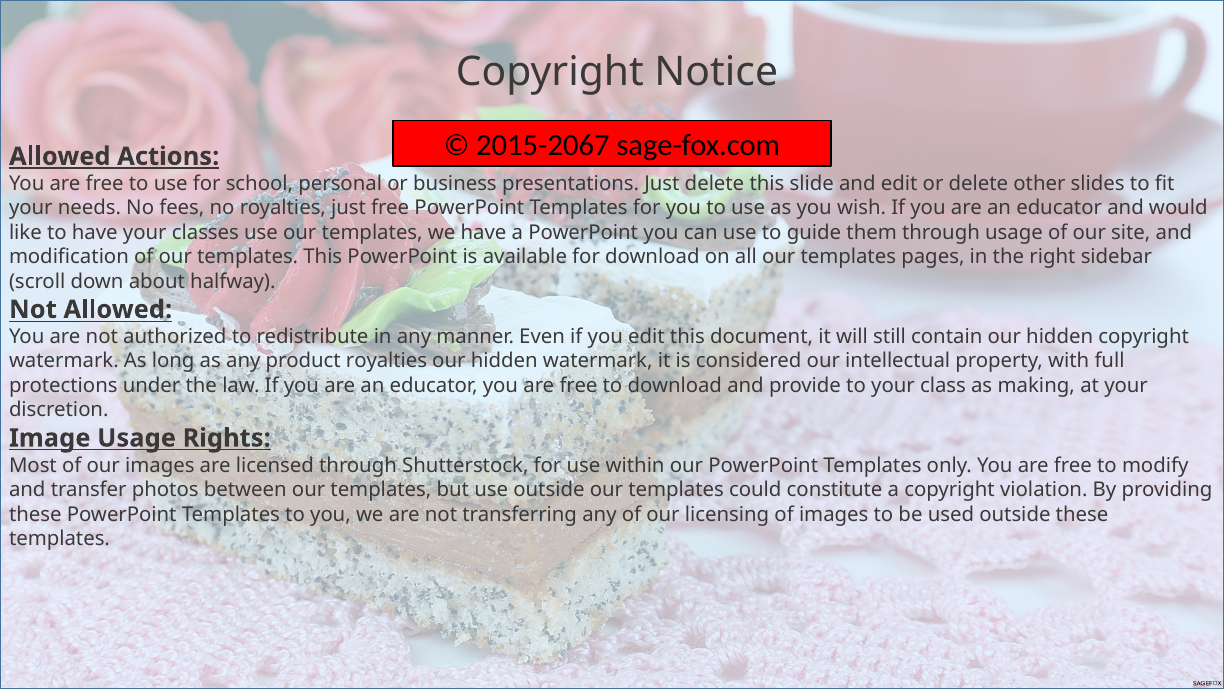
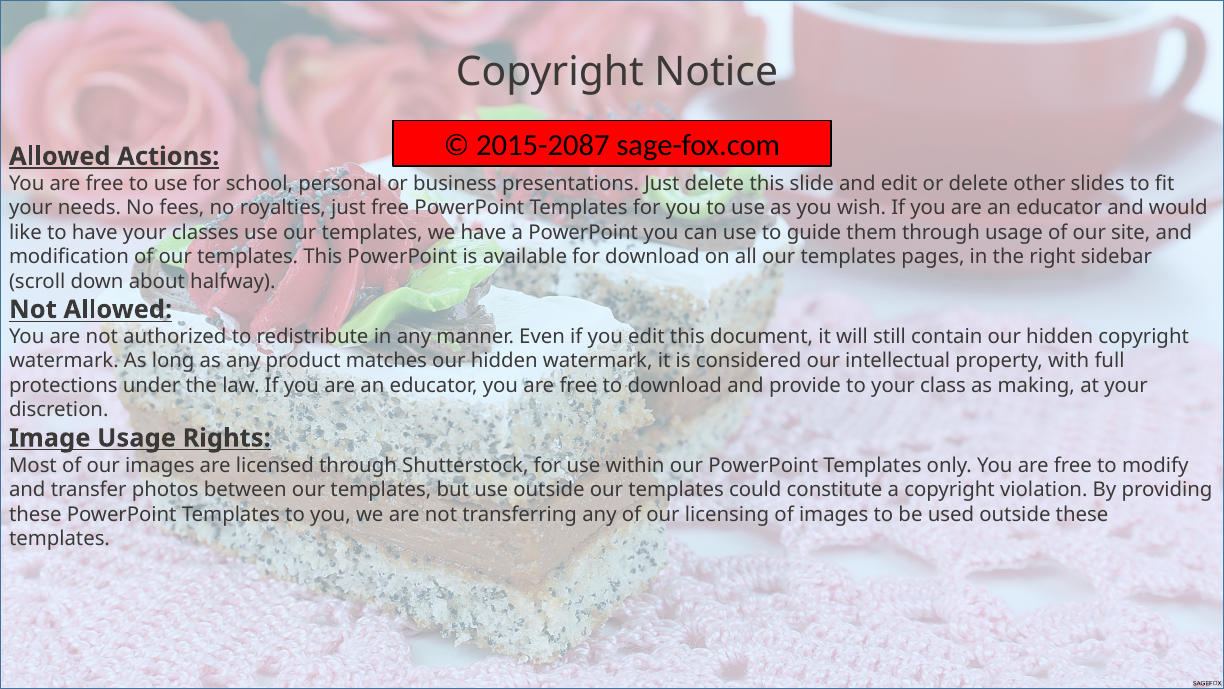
2015-2067: 2015-2067 -> 2015-2087
product royalties: royalties -> matches
